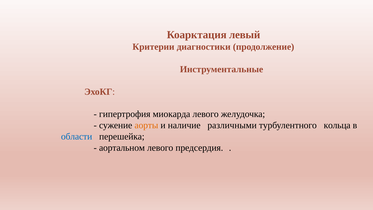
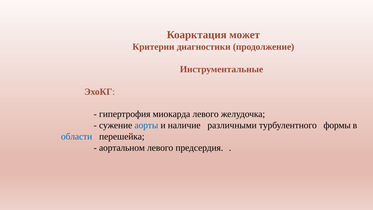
левый: левый -> может
аорты colour: orange -> blue
кольца: кольца -> формы
